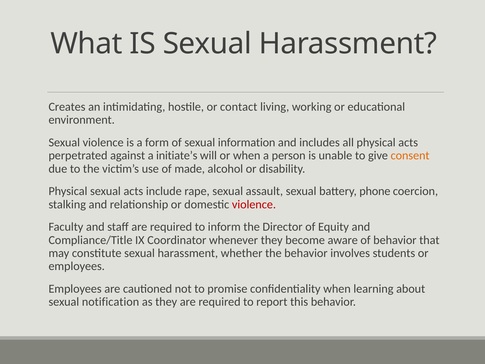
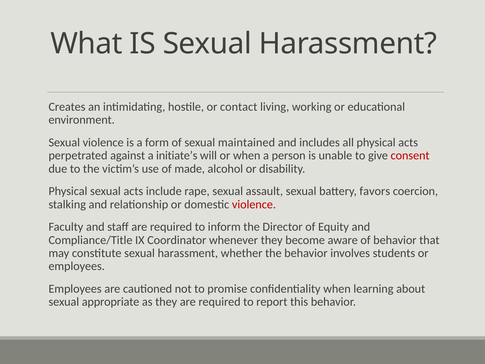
information: information -> maintained
consent colour: orange -> red
phone: phone -> favors
notification: notification -> appropriate
